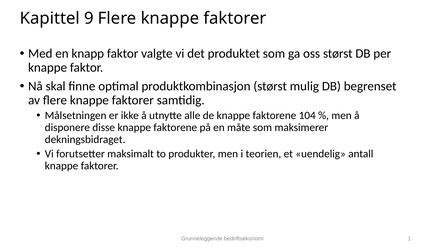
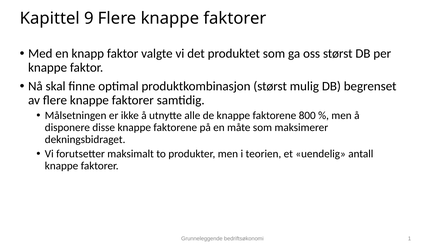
104: 104 -> 800
